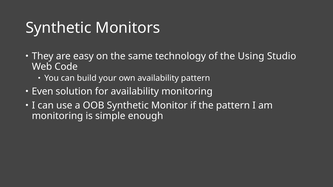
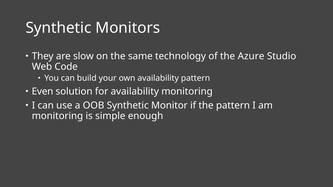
easy: easy -> slow
Using: Using -> Azure
